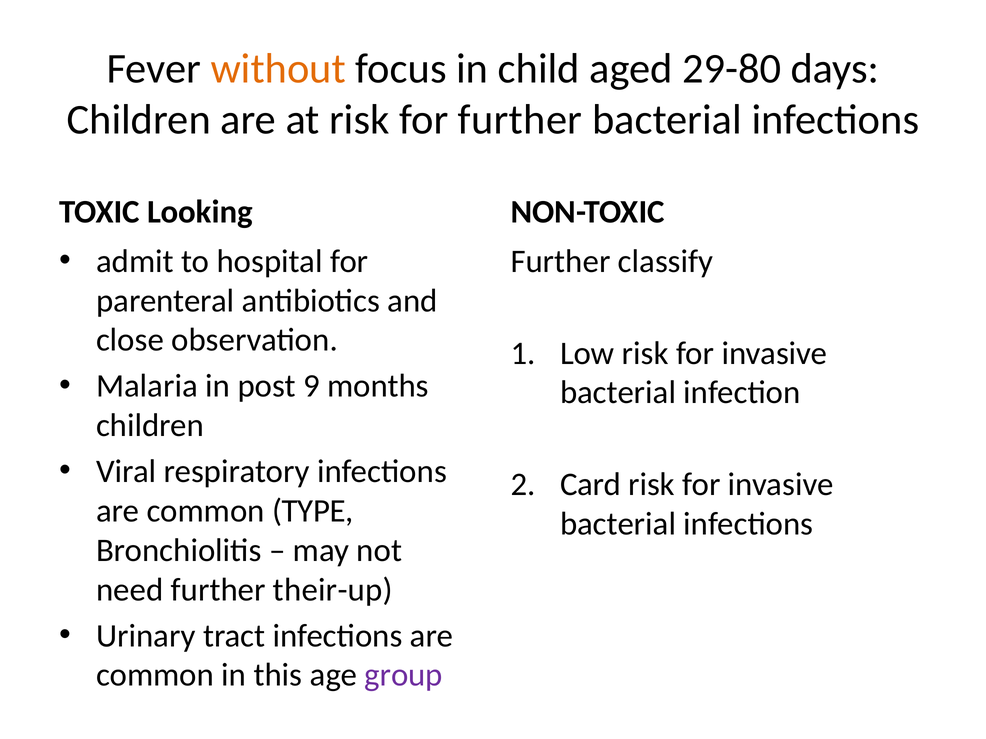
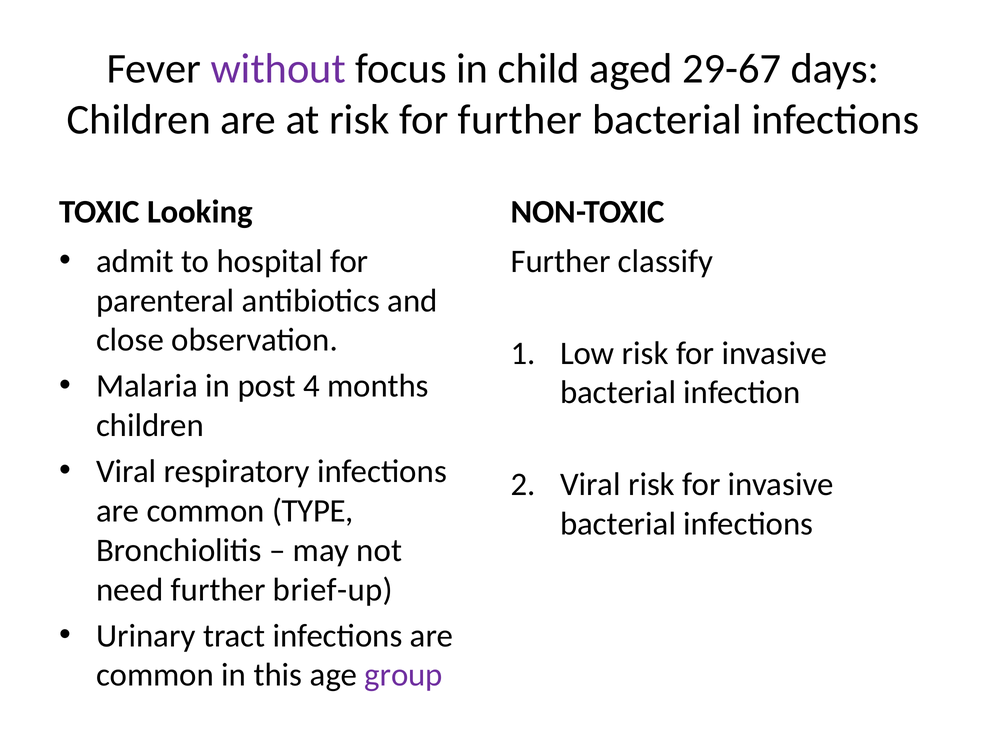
without colour: orange -> purple
29-80: 29-80 -> 29-67
9: 9 -> 4
Card at (591, 485): Card -> Viral
their-up: their-up -> brief-up
